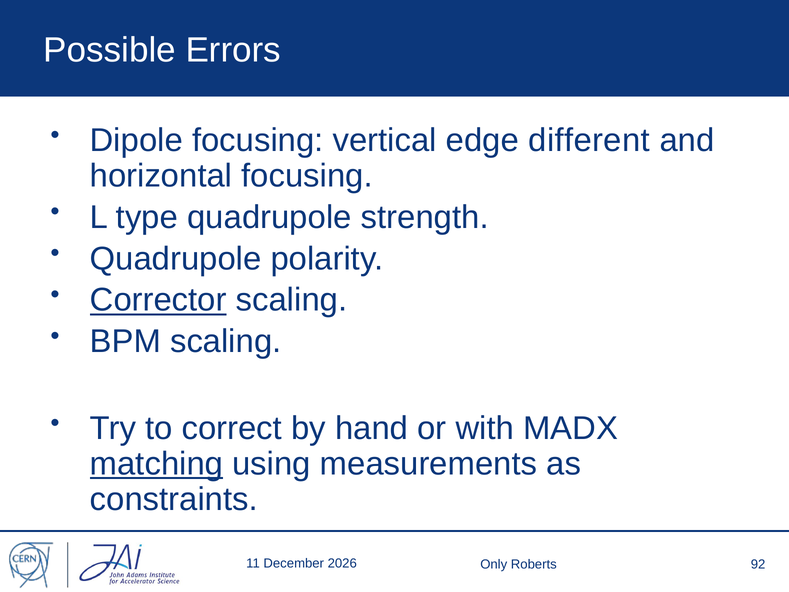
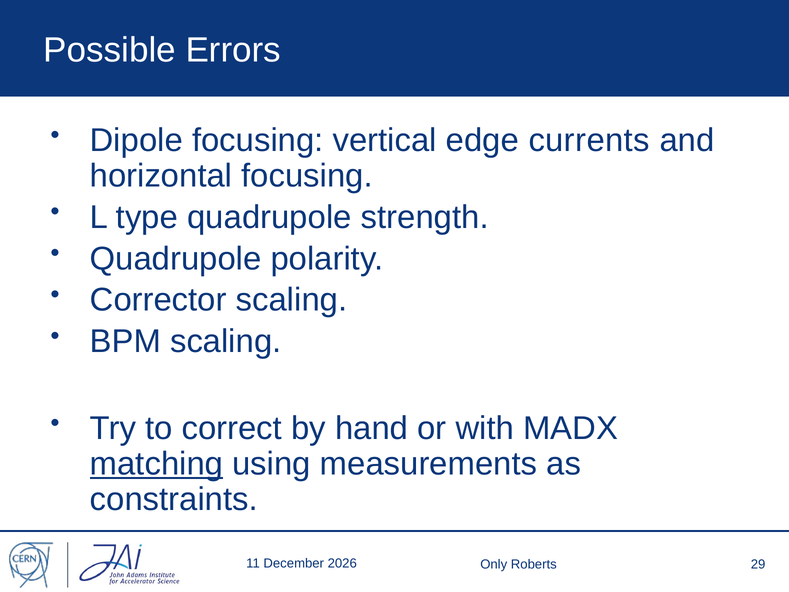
different: different -> currents
Corrector underline: present -> none
92: 92 -> 29
